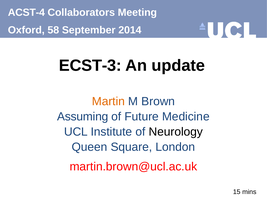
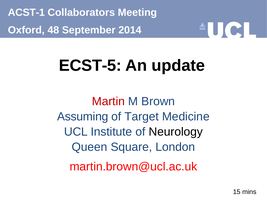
ACST-4: ACST-4 -> ACST-1
58: 58 -> 48
ECST-3: ECST-3 -> ECST-5
Martin colour: orange -> red
Future: Future -> Target
